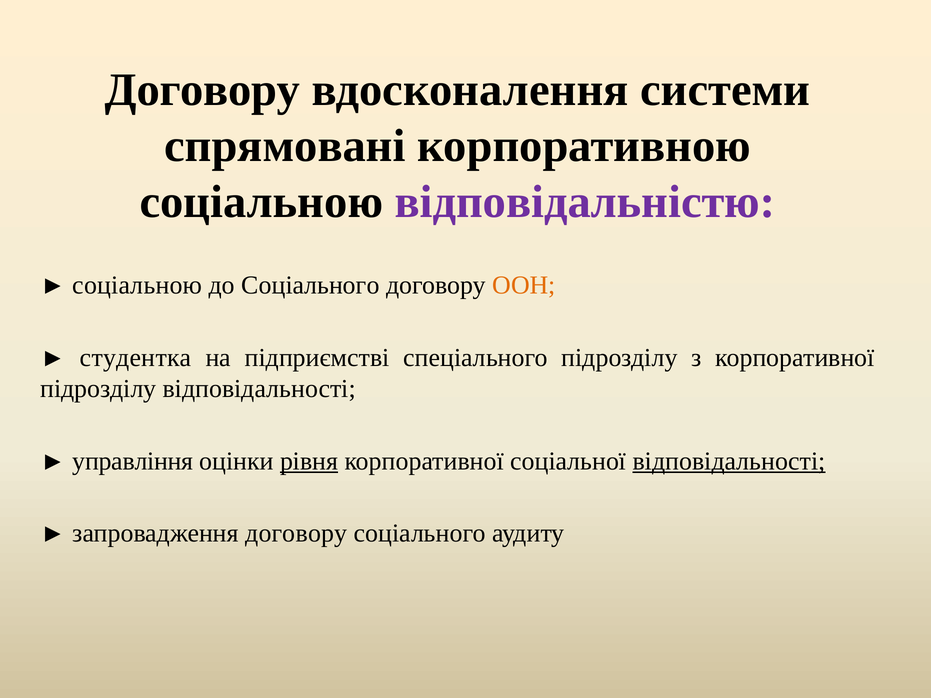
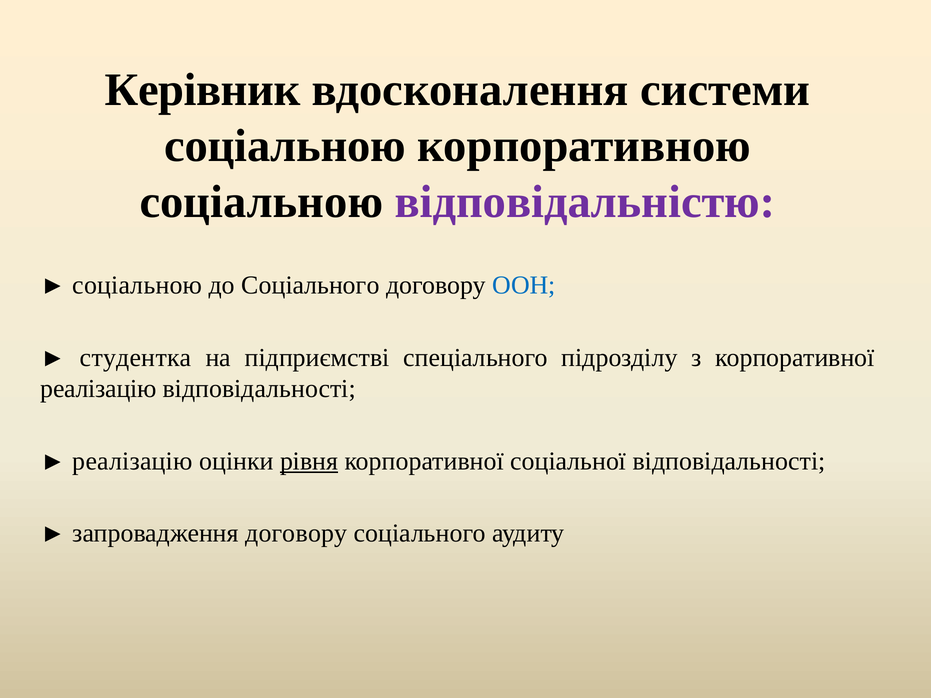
Договору at (203, 90): Договору -> Керівник
спрямовані at (285, 146): спрямовані -> соціальною
ООН colour: orange -> blue
підрозділу at (98, 389): підрозділу -> реалізацію
управління at (133, 461): управління -> реалізацію
відповідальності at (729, 461) underline: present -> none
